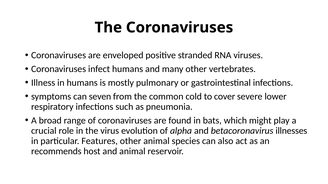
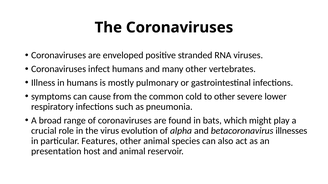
seven: seven -> cause
to cover: cover -> other
recommends: recommends -> presentation
